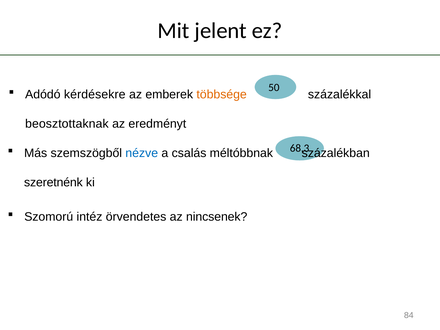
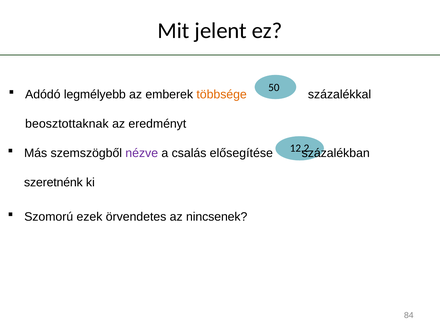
kérdésekre: kérdésekre -> legmélyebb
68,3: 68,3 -> 12,2
nézve colour: blue -> purple
méltóbbnak: méltóbbnak -> elősegítése
intéz: intéz -> ezek
